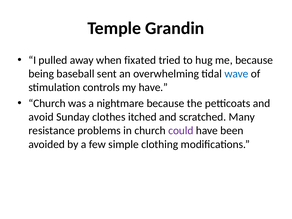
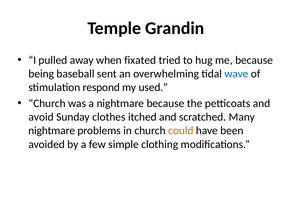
controls: controls -> respond
my have: have -> used
resistance at (52, 131): resistance -> nightmare
could colour: purple -> orange
